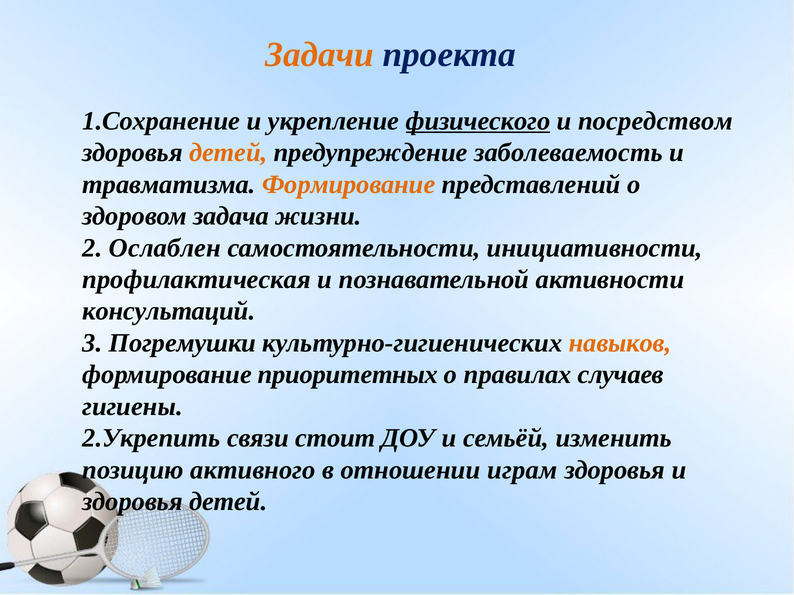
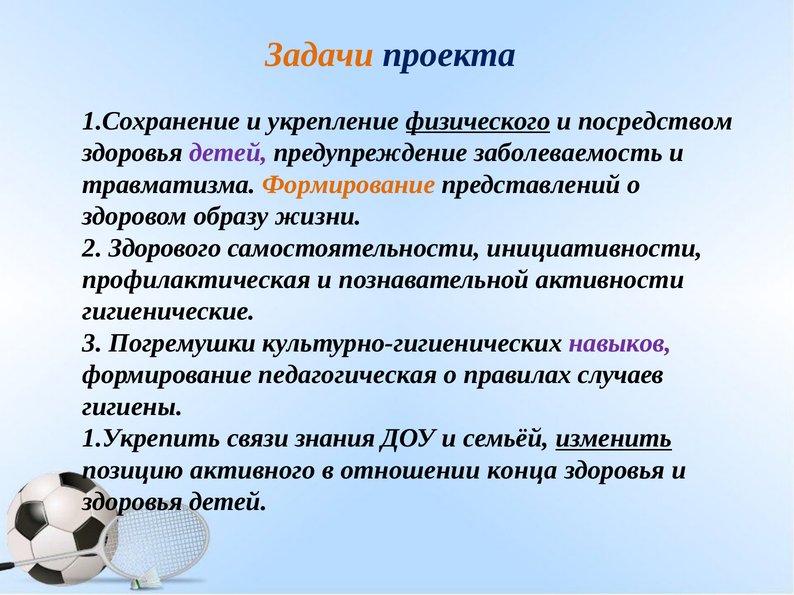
детей at (228, 153) colour: orange -> purple
задача: задача -> образу
Ослаблен: Ослаблен -> Здорового
консультаций: консультаций -> гигиенические
навыков colour: orange -> purple
приоритетных: приоритетных -> педагогическая
2.Укрепить: 2.Укрепить -> 1.Укрепить
стоит: стоит -> знания
изменить underline: none -> present
играм: играм -> конца
